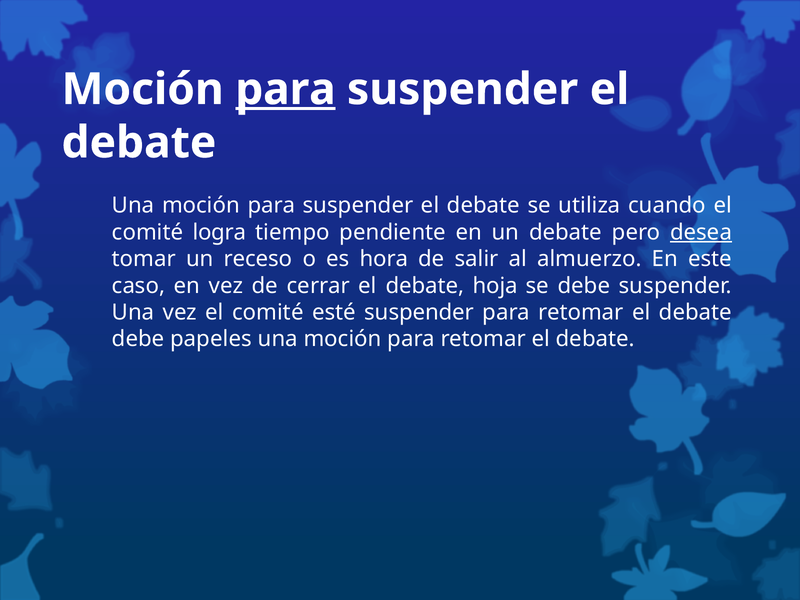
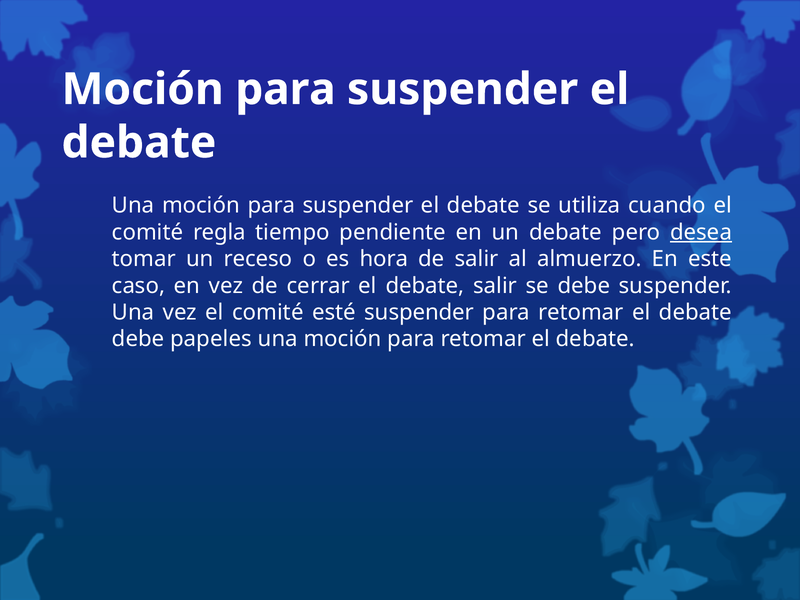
para at (286, 89) underline: present -> none
logra: logra -> regla
debate hoja: hoja -> salir
